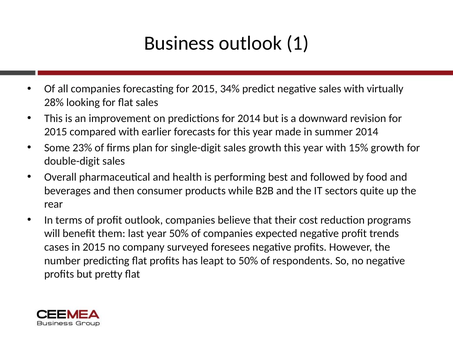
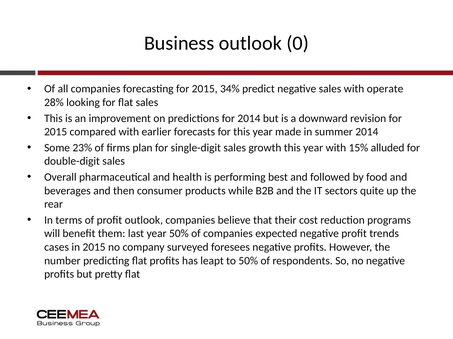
1: 1 -> 0
virtually: virtually -> operate
15% growth: growth -> alluded
